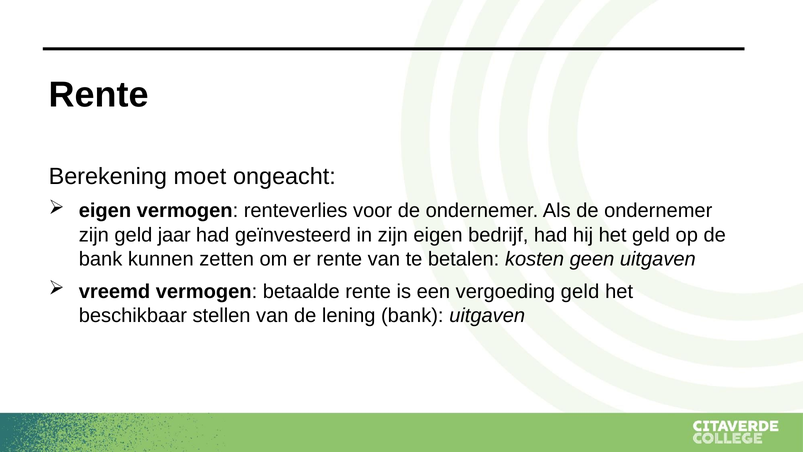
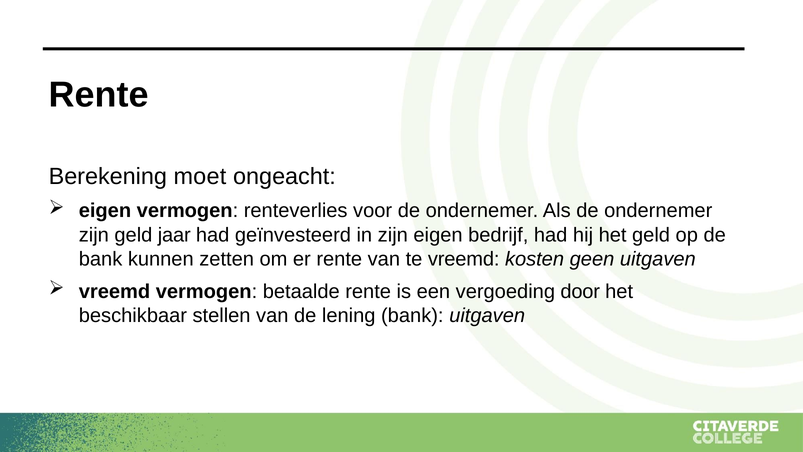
te betalen: betalen -> vreemd
vergoeding geld: geld -> door
